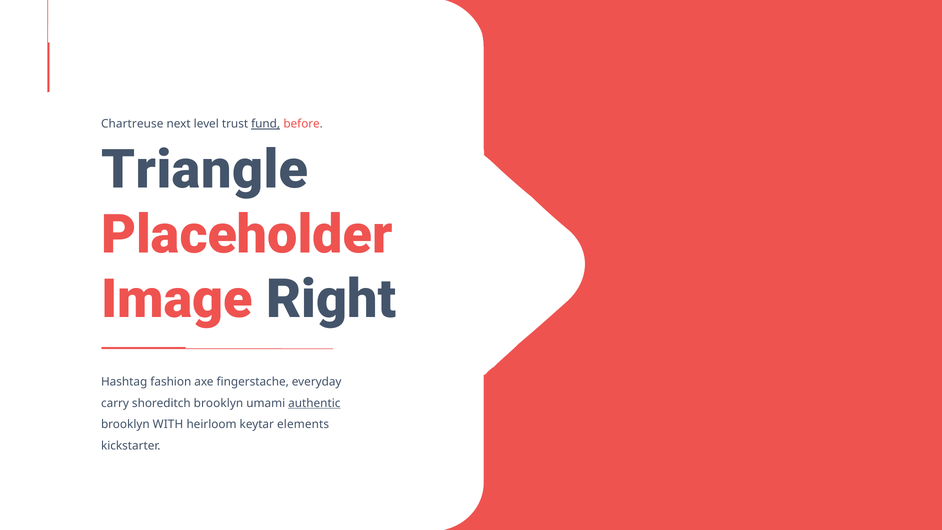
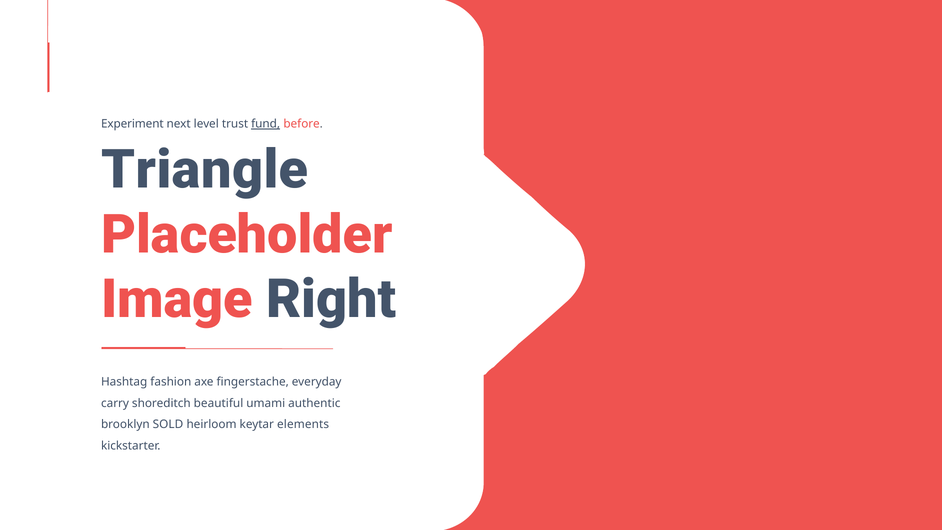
Chartreuse: Chartreuse -> Experiment
shoreditch brooklyn: brooklyn -> beautiful
authentic underline: present -> none
WITH: WITH -> SOLD
